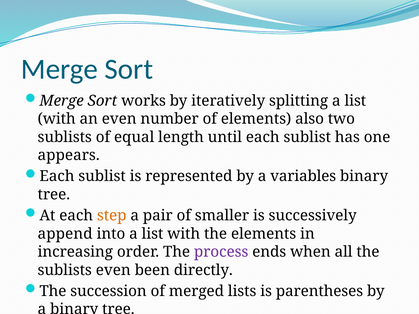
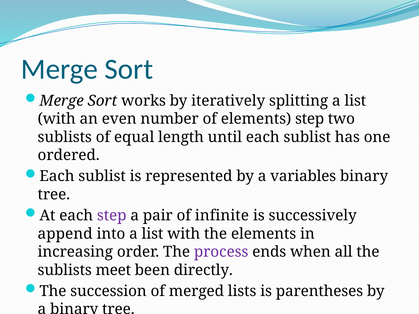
elements also: also -> step
appears: appears -> ordered
step at (112, 216) colour: orange -> purple
smaller: smaller -> infinite
sublists even: even -> meet
